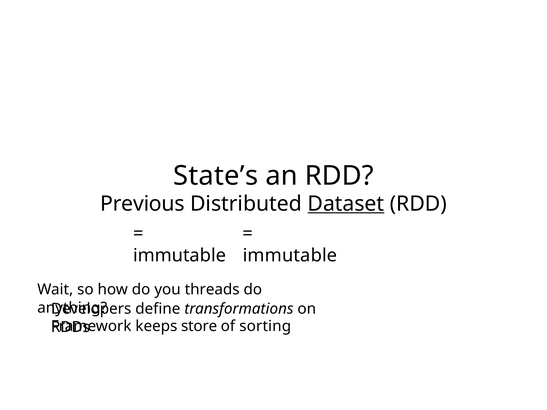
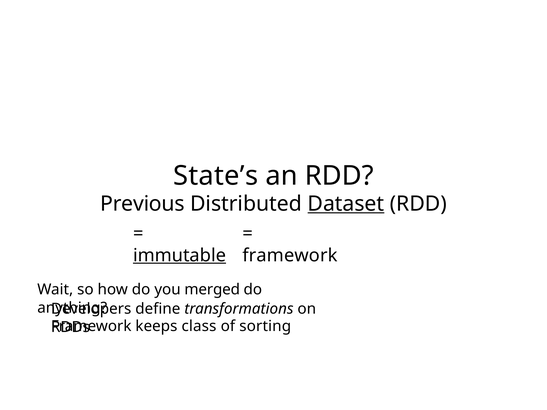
immutable at (180, 256) underline: none -> present
immutable at (290, 256): immutable -> framework
threads: threads -> merged
store: store -> class
